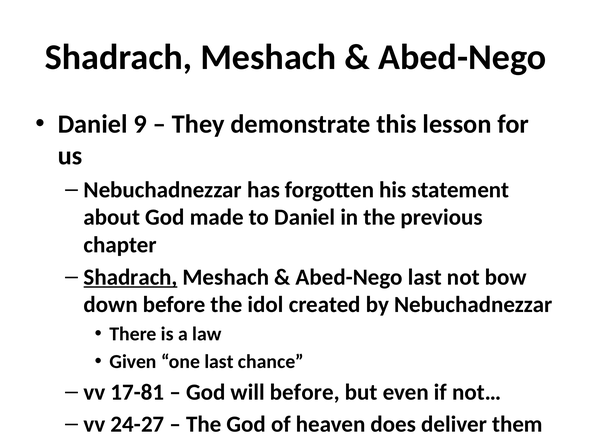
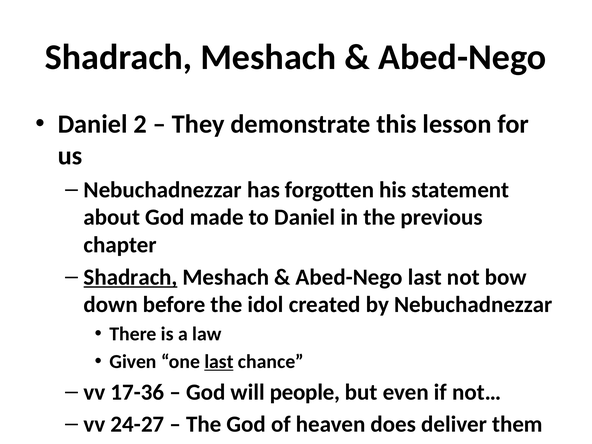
9: 9 -> 2
last at (219, 362) underline: none -> present
17-81: 17-81 -> 17-36
will before: before -> people
